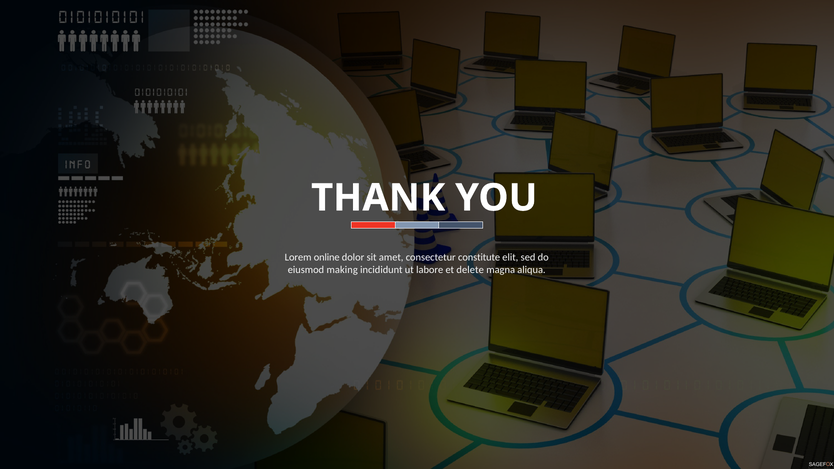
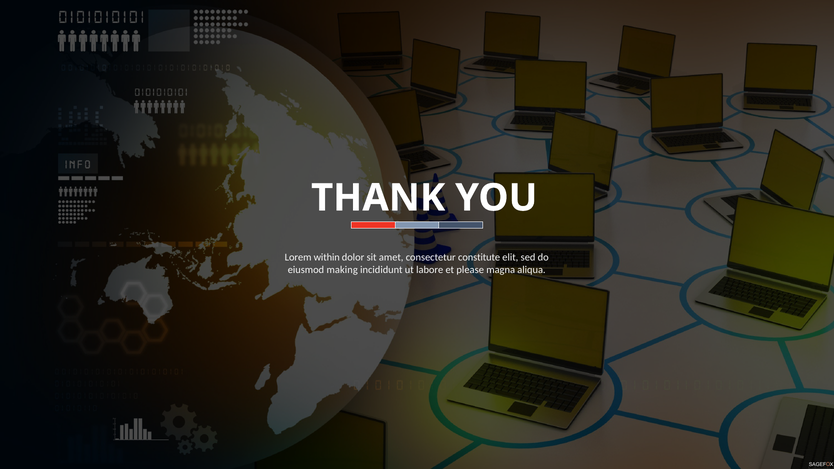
online: online -> within
delete: delete -> please
